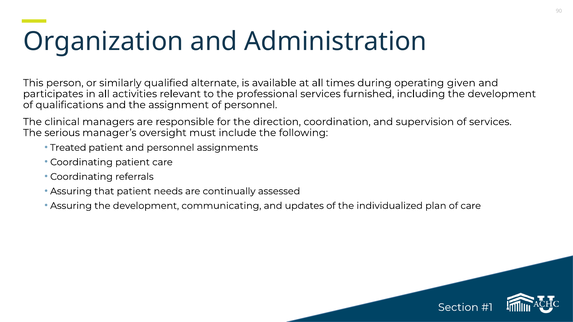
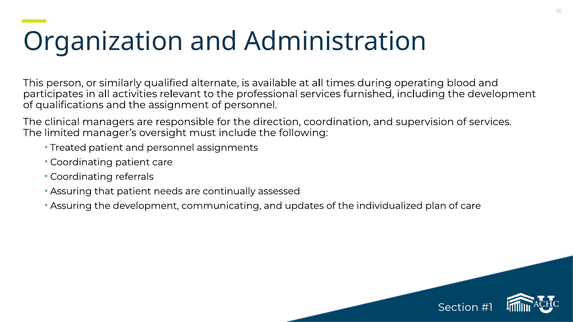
given: given -> blood
serious: serious -> limited
